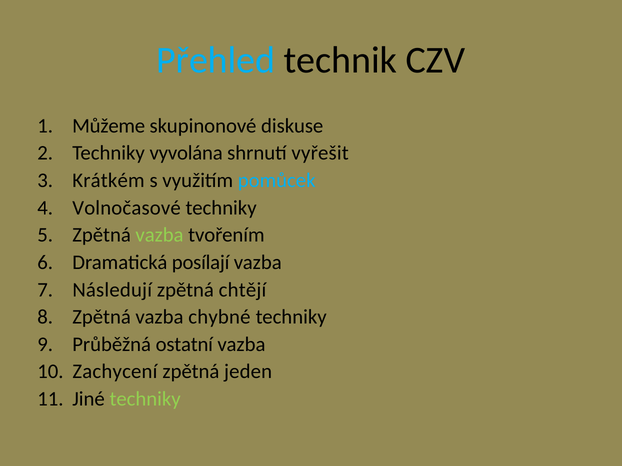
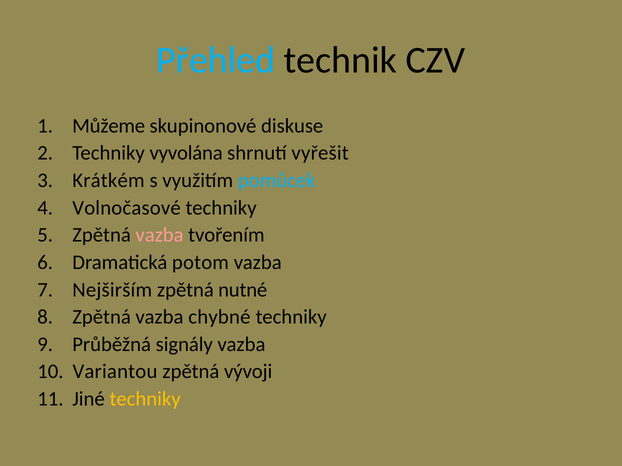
vazba at (160, 235) colour: light green -> pink
posílají: posílají -> potom
Následují: Následují -> Nejširším
chtějí: chtějí -> nutné
ostatní: ostatní -> signály
Zachycení: Zachycení -> Variantou
jeden: jeden -> vývoji
techniky at (145, 399) colour: light green -> yellow
